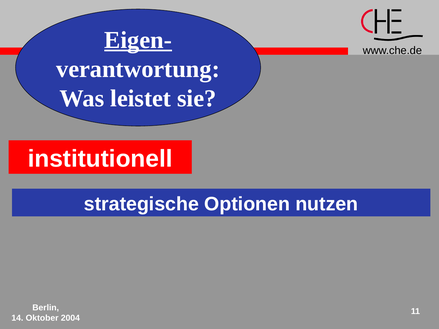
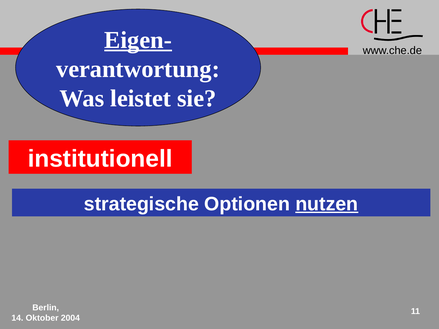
nutzen underline: none -> present
